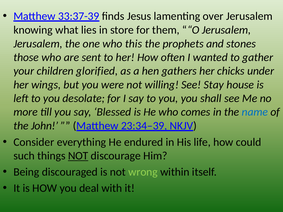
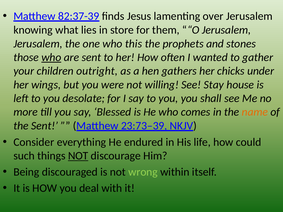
33:37-39: 33:37-39 -> 82:37-39
who at (51, 57) underline: none -> present
glorified: glorified -> outright
name colour: blue -> orange
the John: John -> Sent
23:34–39: 23:34–39 -> 23:73–39
